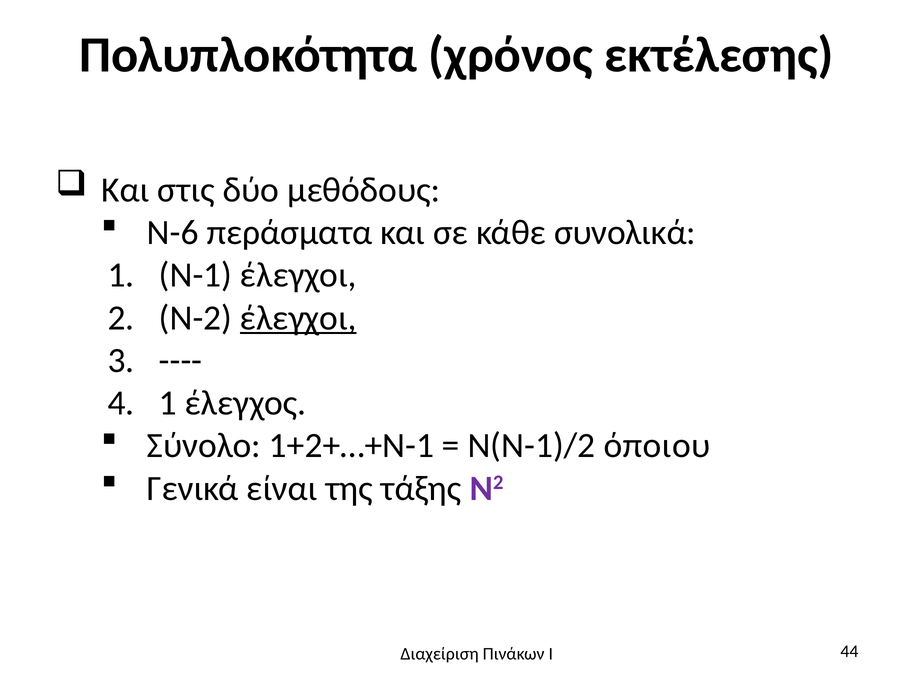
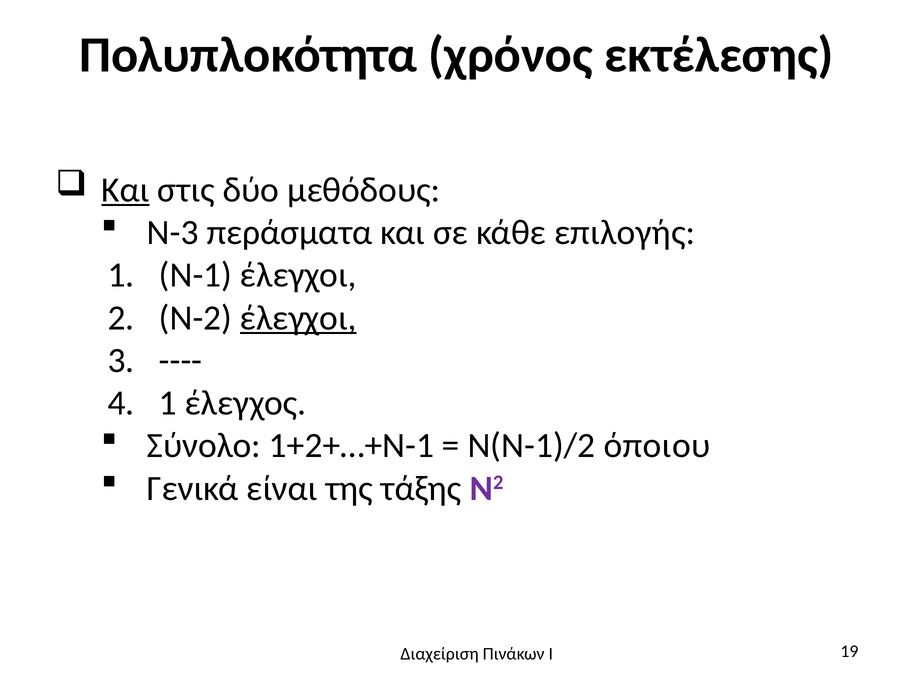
Και at (125, 190) underline: none -> present
Ν-6: Ν-6 -> Ν-3
συνολικά: συνολικά -> επιλογής
44: 44 -> 19
